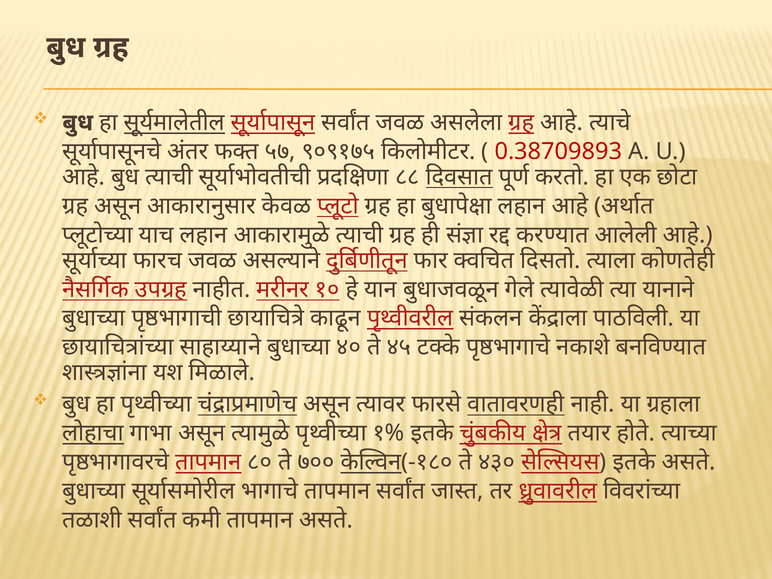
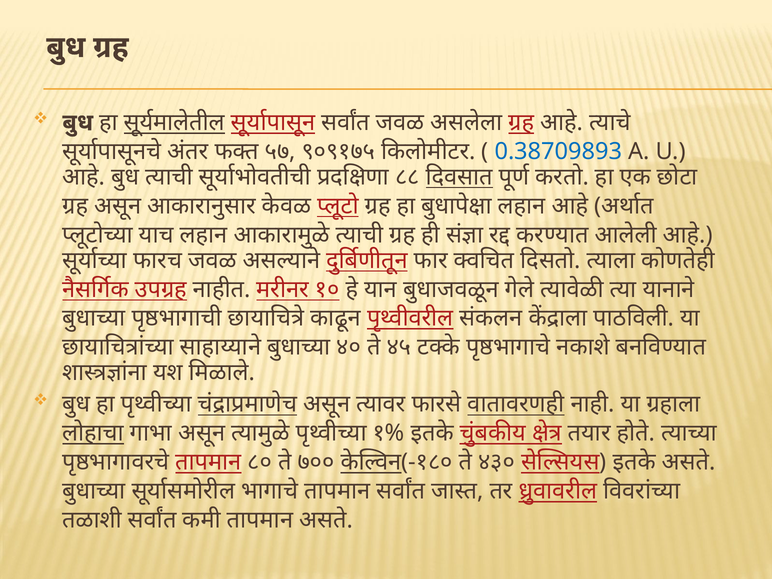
0.38709893 colour: red -> blue
